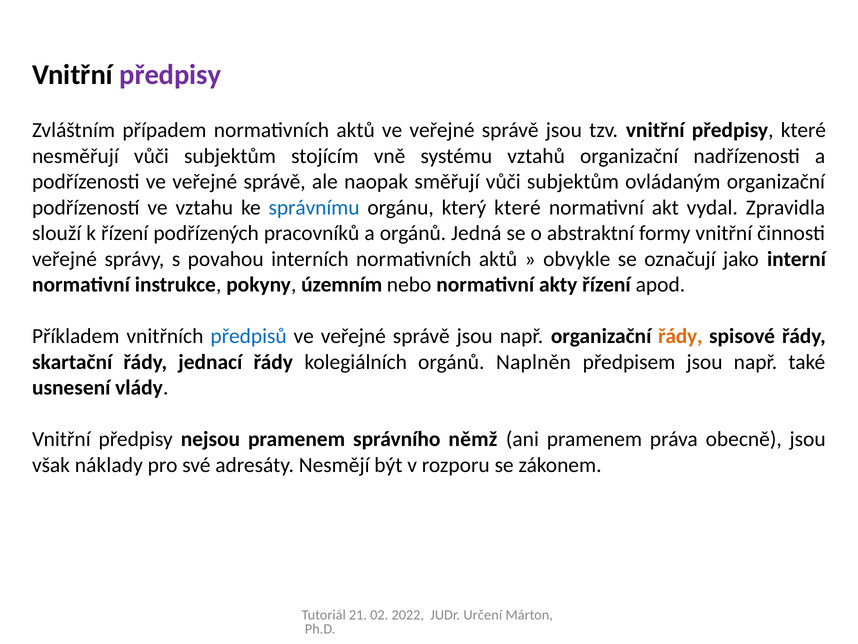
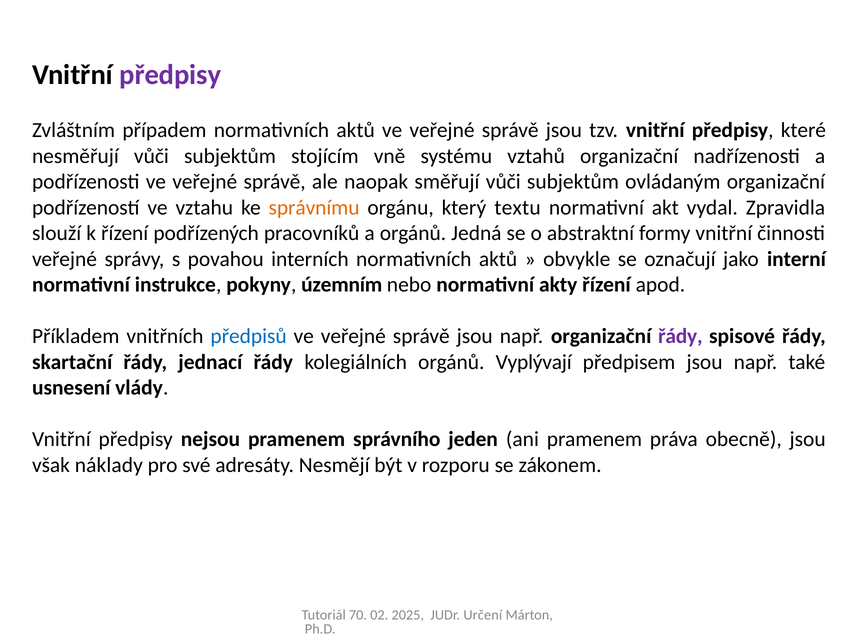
správnímu colour: blue -> orange
který které: které -> textu
řády at (680, 336) colour: orange -> purple
Naplněn: Naplněn -> Vyplývají
němž: němž -> jeden
21: 21 -> 70
2022: 2022 -> 2025
